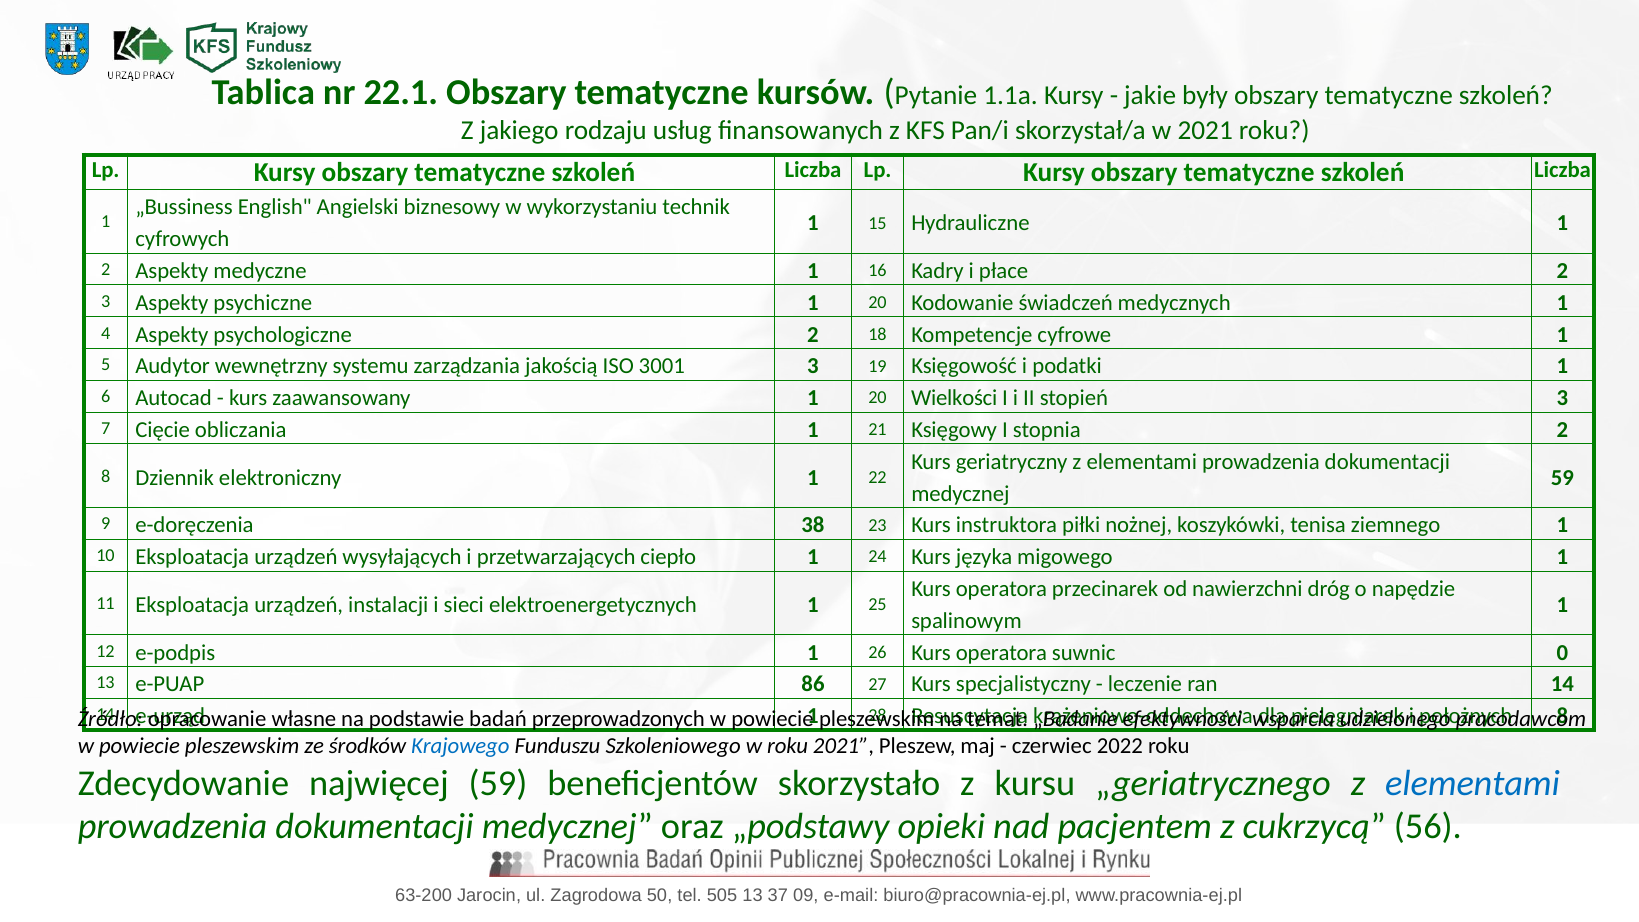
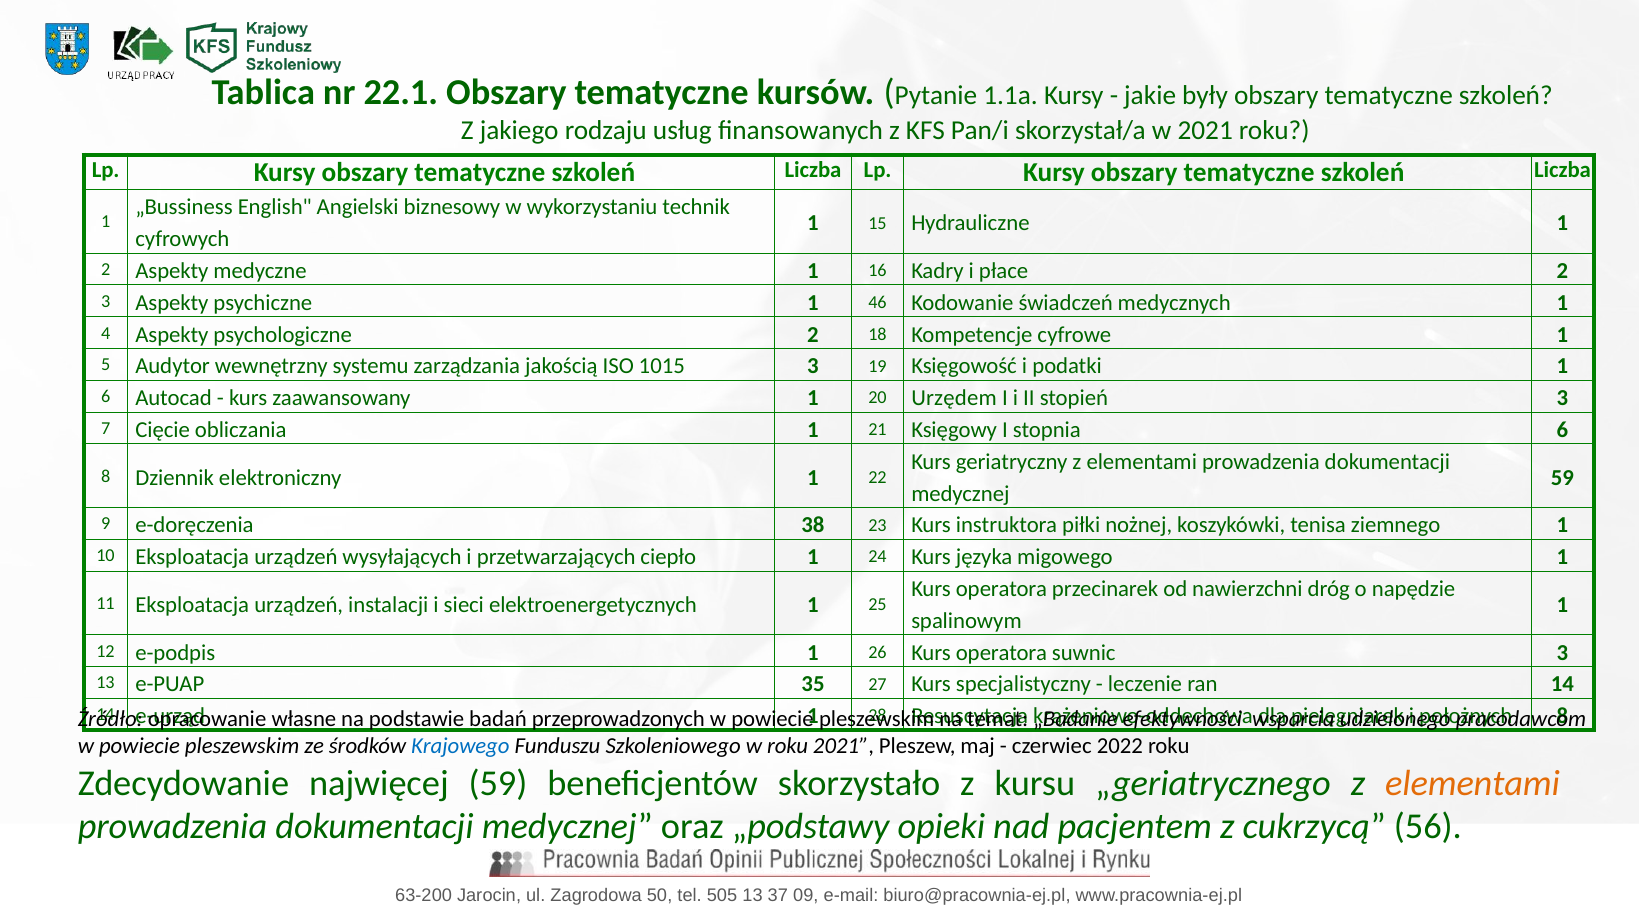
psychiczne 1 20: 20 -> 46
3001: 3001 -> 1015
Wielkości: Wielkości -> Urzędem
stopnia 2: 2 -> 6
suwnic 0: 0 -> 3
86: 86 -> 35
elementami at (1473, 783) colour: blue -> orange
